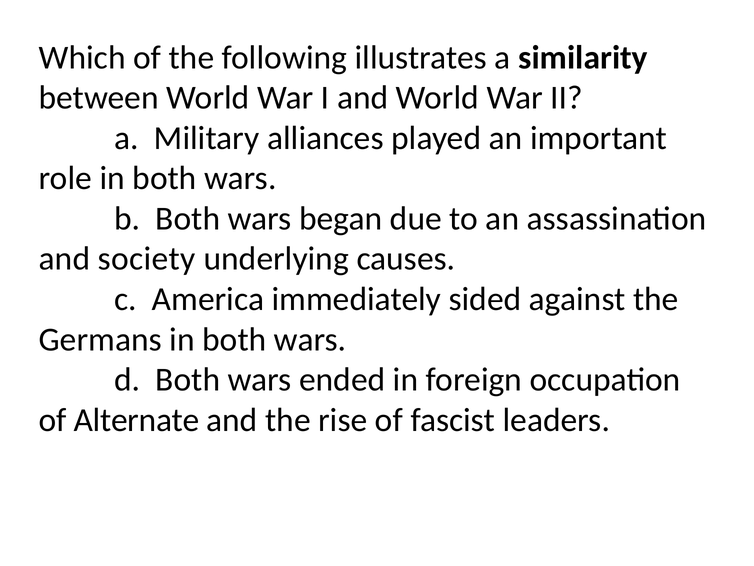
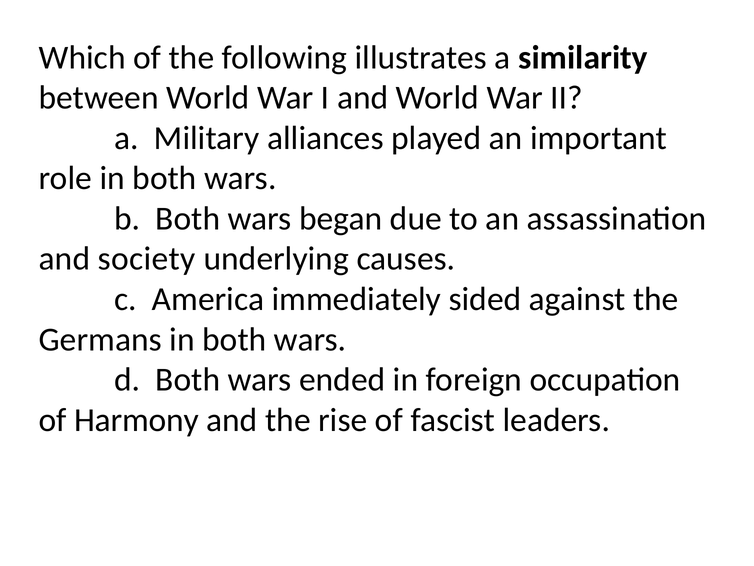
Alternate: Alternate -> Harmony
